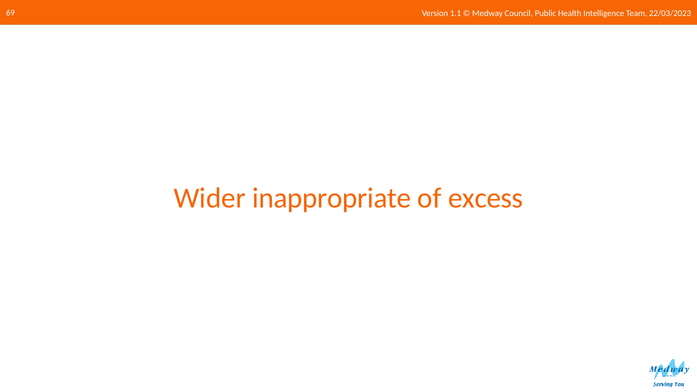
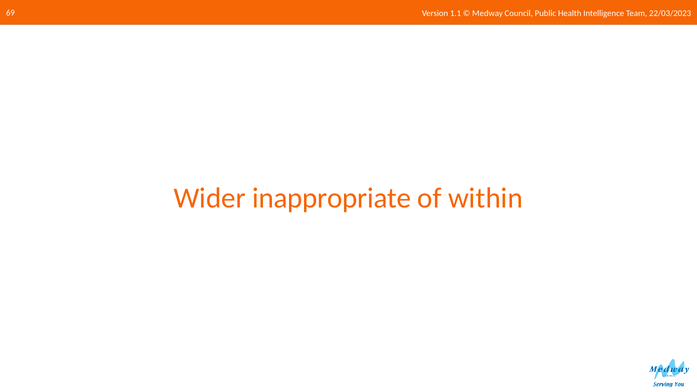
excess: excess -> within
